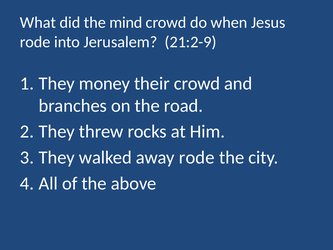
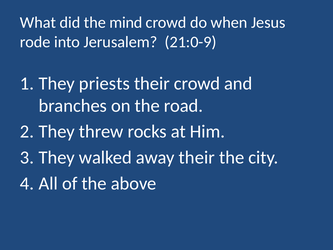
21:2-9: 21:2-9 -> 21:0-9
money: money -> priests
away rode: rode -> their
